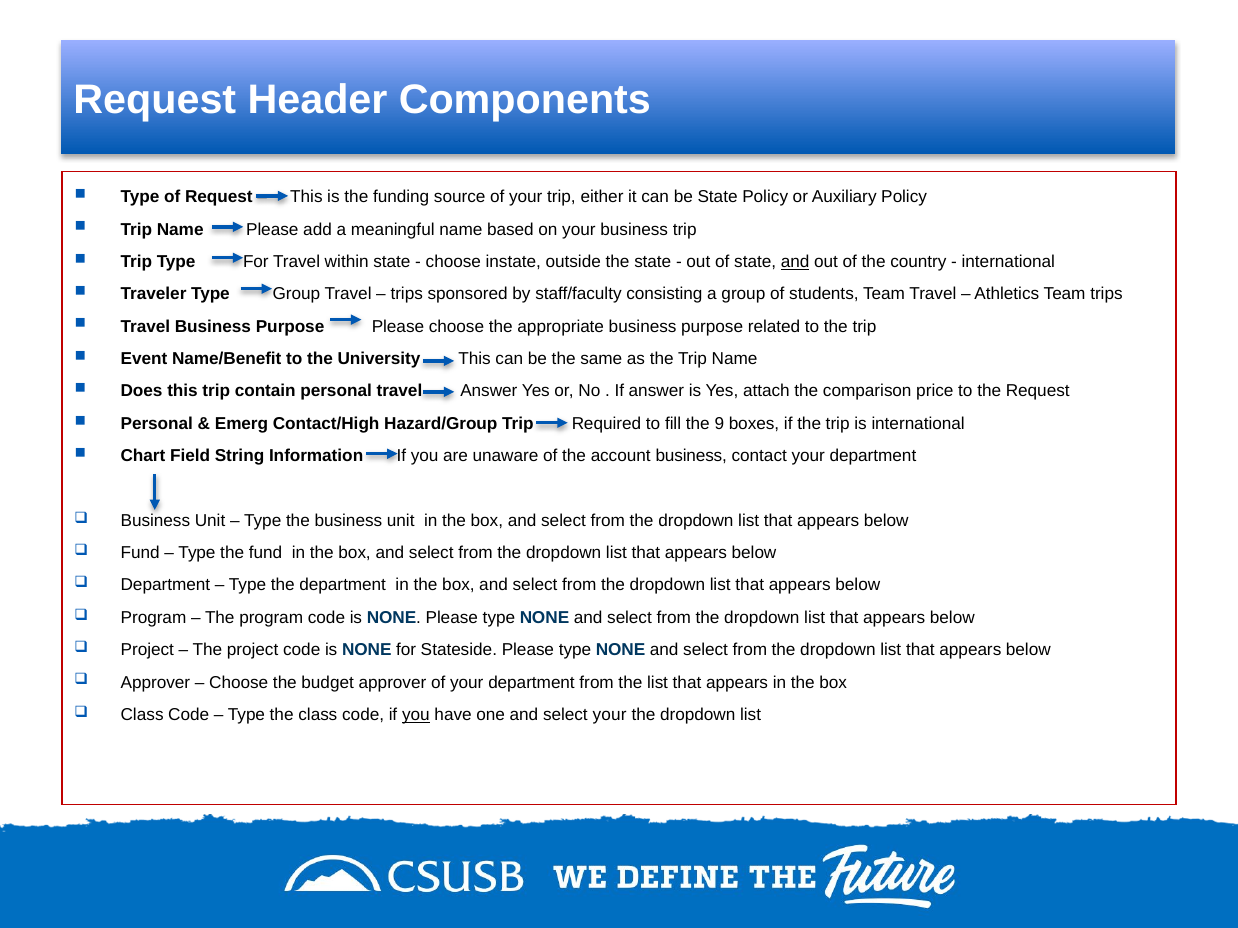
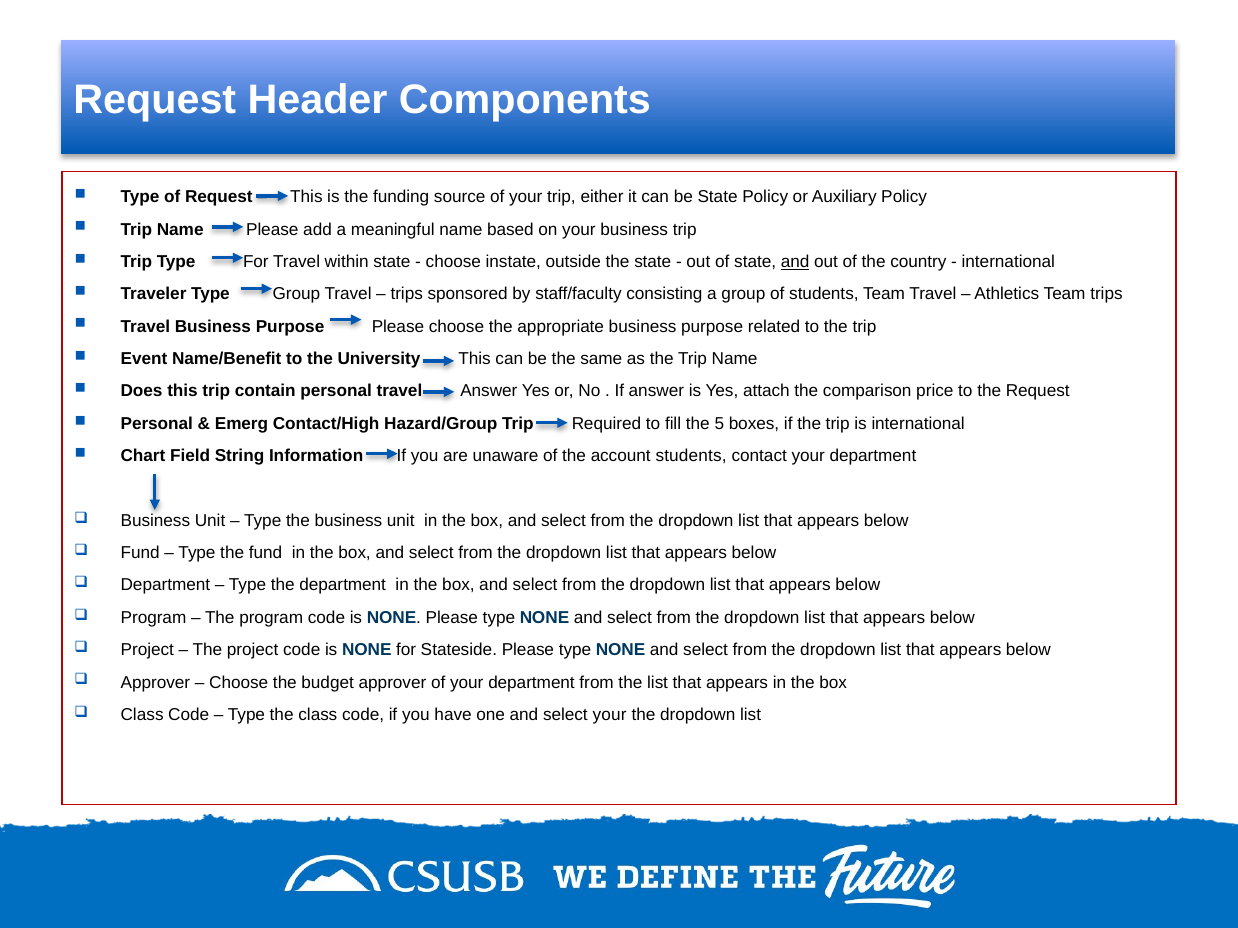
9: 9 -> 5
account business: business -> students
you at (416, 715) underline: present -> none
